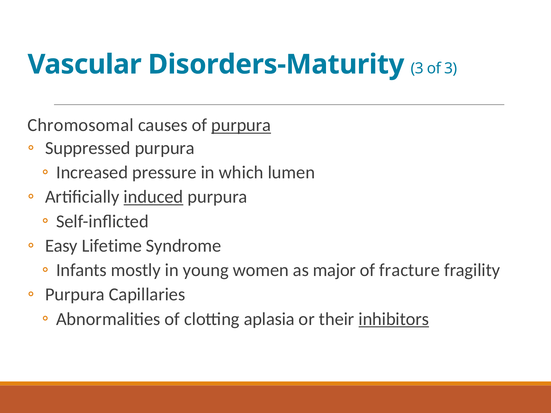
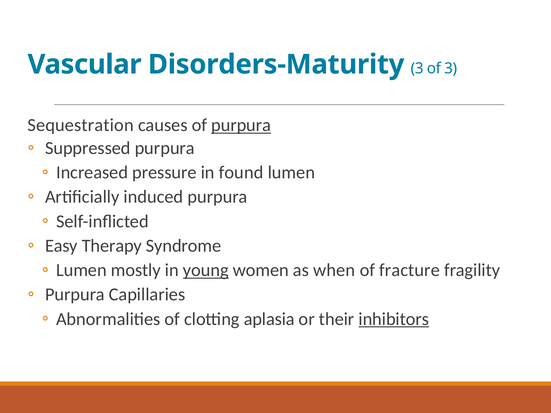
Chromosomal: Chromosomal -> Sequestration
which: which -> found
induced underline: present -> none
Lifetime: Lifetime -> Therapy
Infants at (81, 270): Infants -> Lumen
young underline: none -> present
major: major -> when
